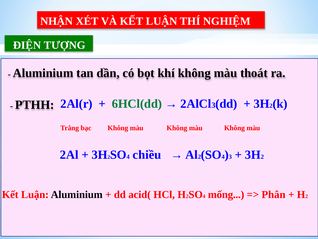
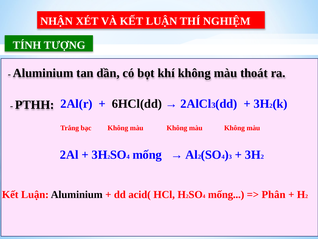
ĐIỆN: ĐIỆN -> TÍNH
6HCl(dd colour: green -> black
chiều at (147, 155): chiều -> mống
